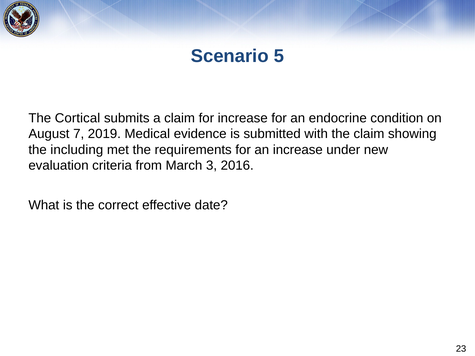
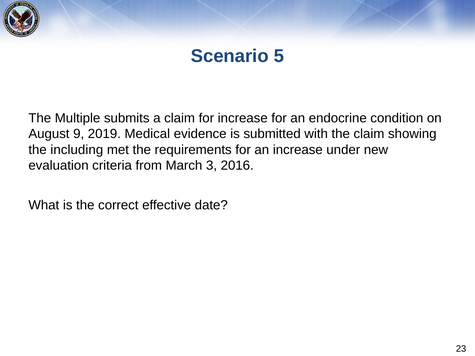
Cortical: Cortical -> Multiple
7: 7 -> 9
